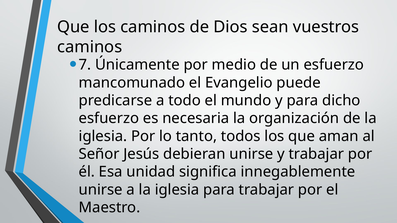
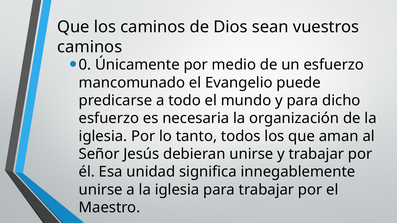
7: 7 -> 0
